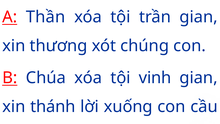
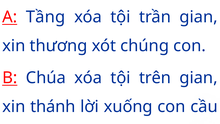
Thần: Thần -> Tầng
vinh: vinh -> trên
